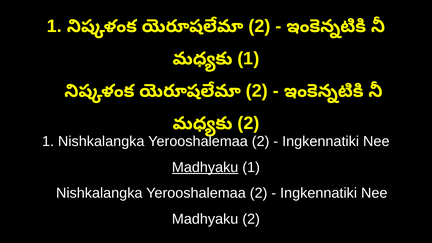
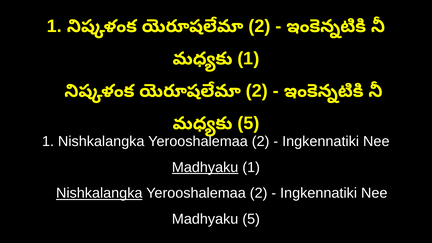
2 at (248, 123): 2 -> 5
Nishkalangka at (99, 193) underline: none -> present
Madhyaku 2: 2 -> 5
